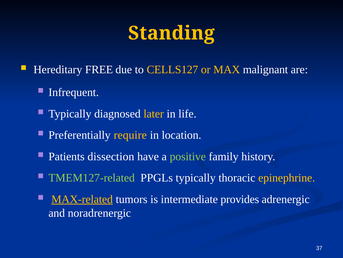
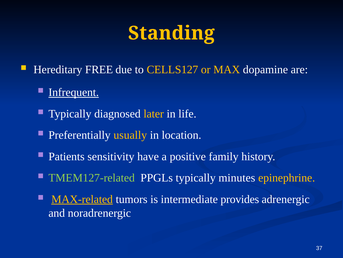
malignant: malignant -> dopamine
Infrequent underline: none -> present
require: require -> usually
dissection: dissection -> sensitivity
positive colour: light green -> white
thoracic: thoracic -> minutes
